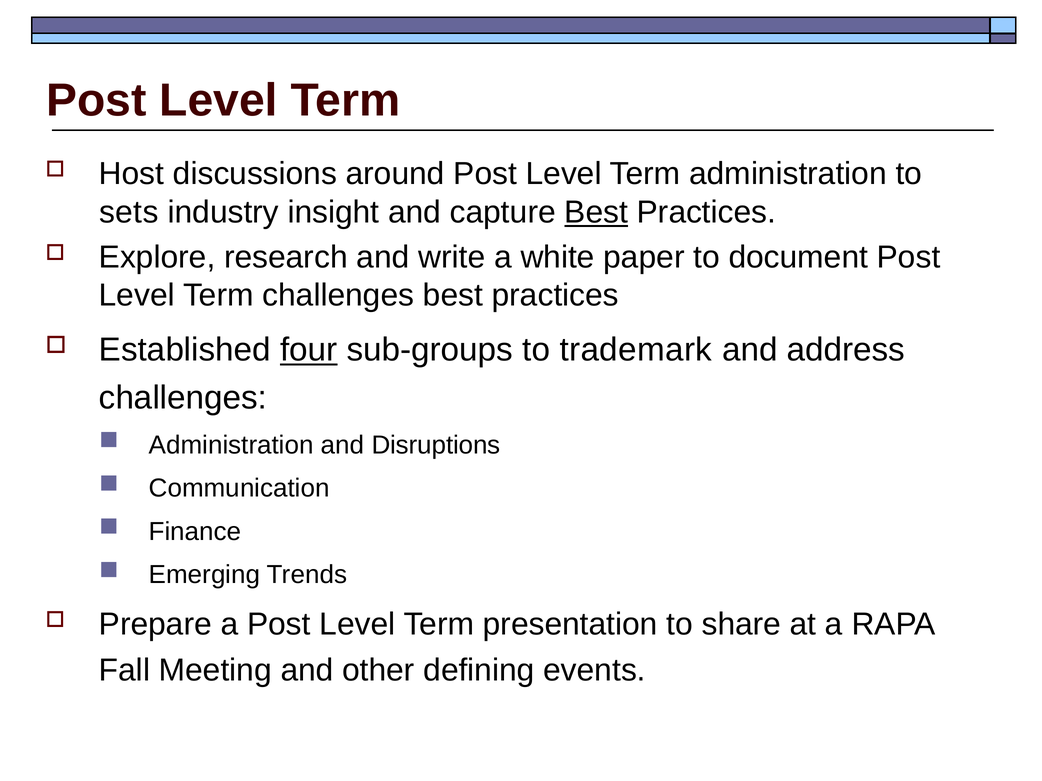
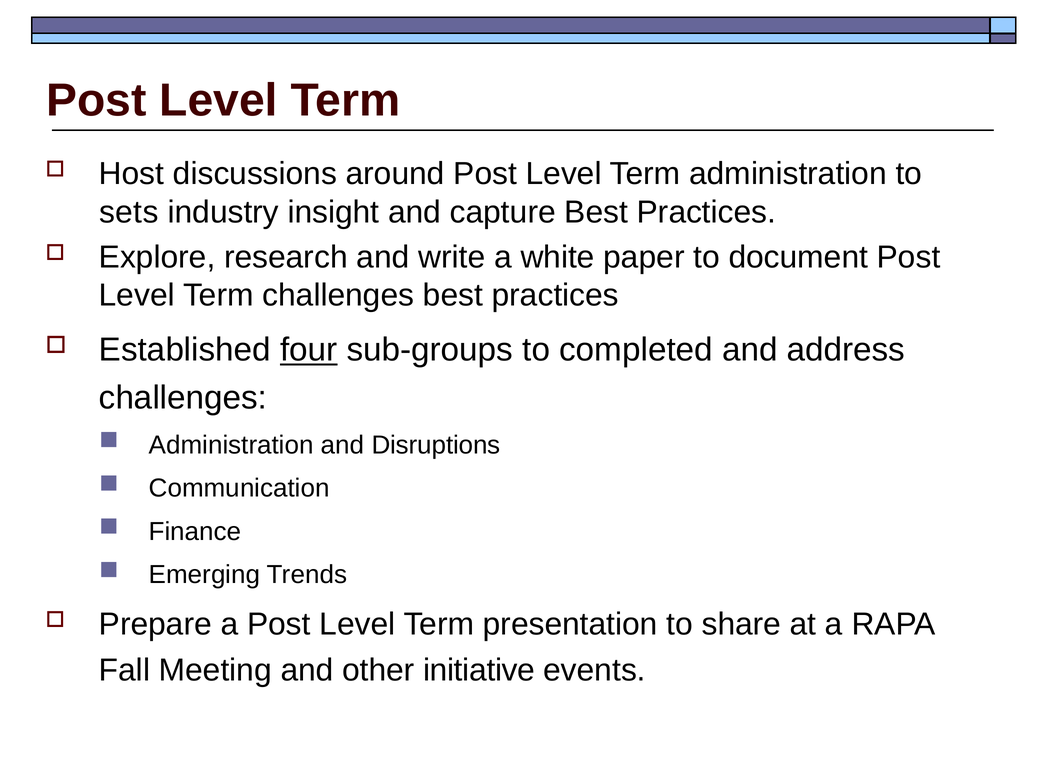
Best at (596, 212) underline: present -> none
trademark: trademark -> completed
defining: defining -> initiative
